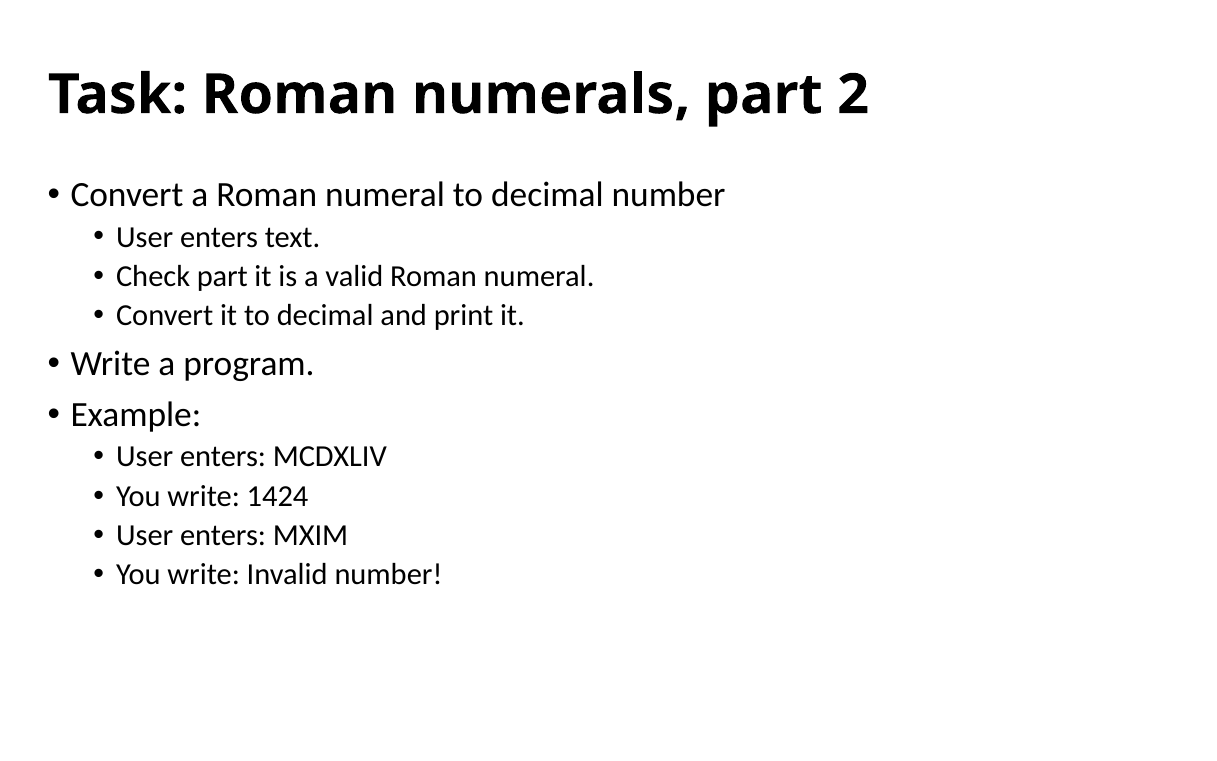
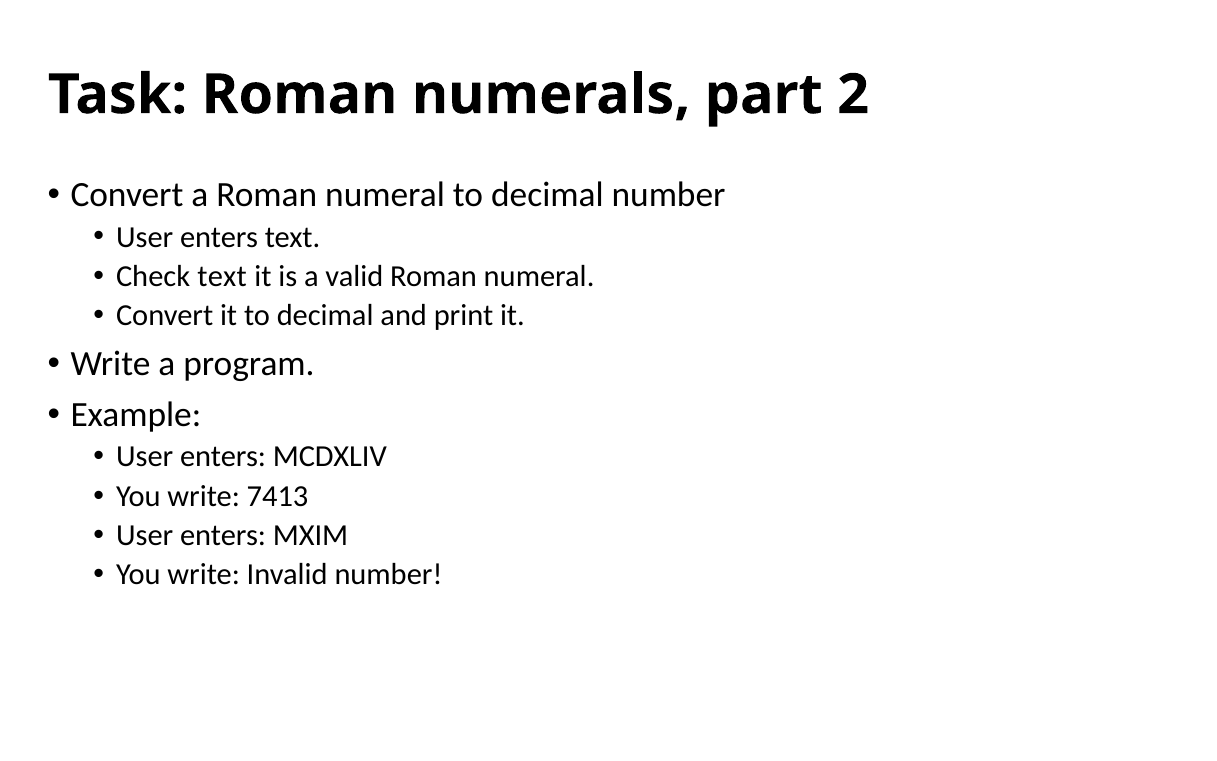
Check part: part -> text
1424: 1424 -> 7413
